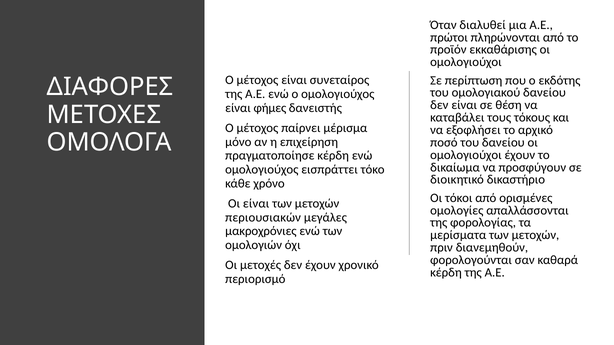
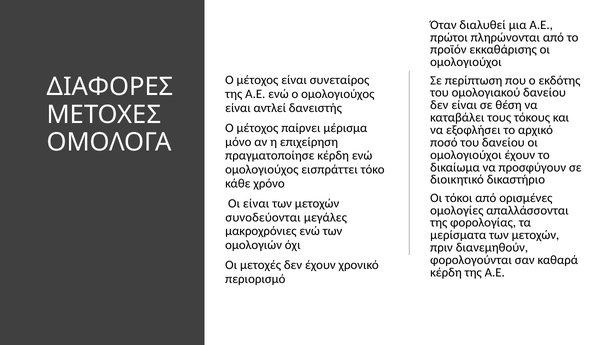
φήμες: φήμες -> αντλεί
περιουσιακών: περιουσιακών -> συνοδεύονται
